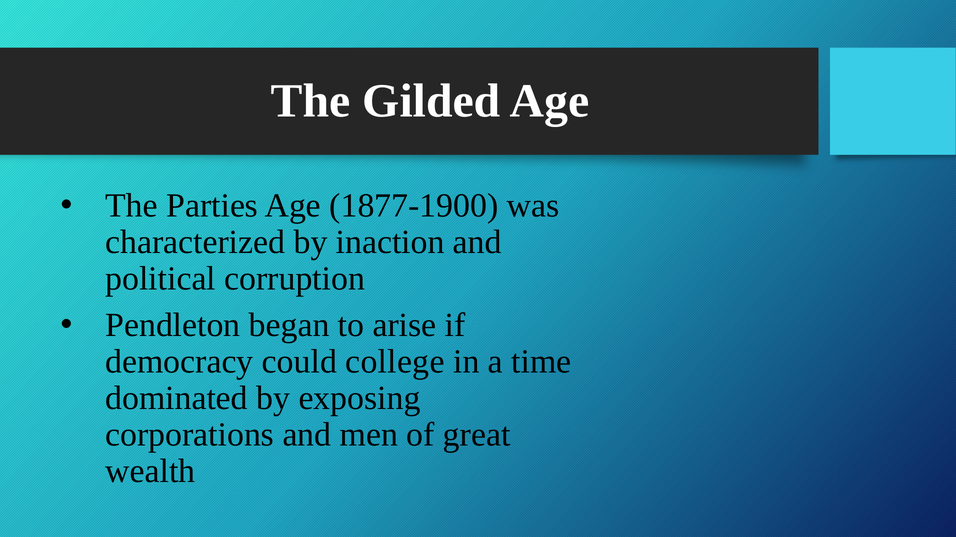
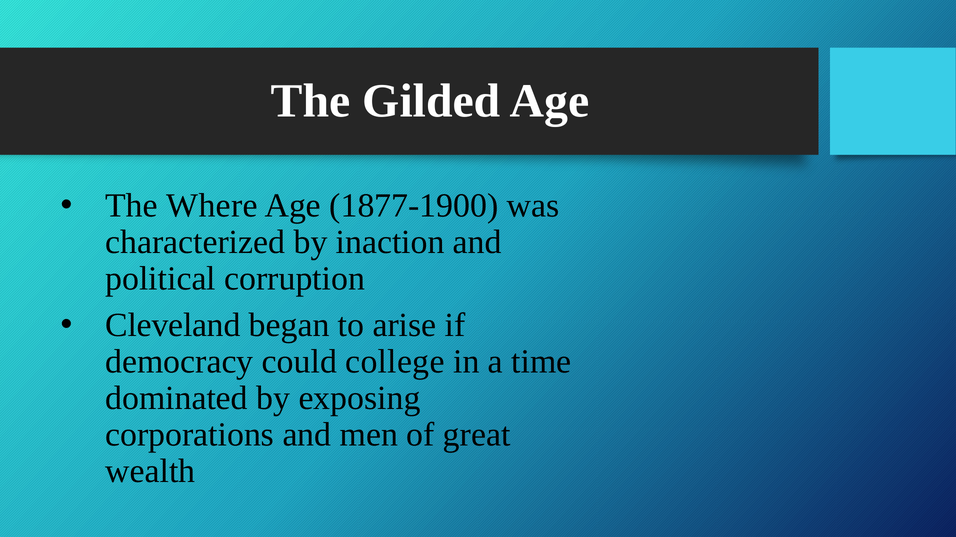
Parties: Parties -> Where
Pendleton: Pendleton -> Cleveland
